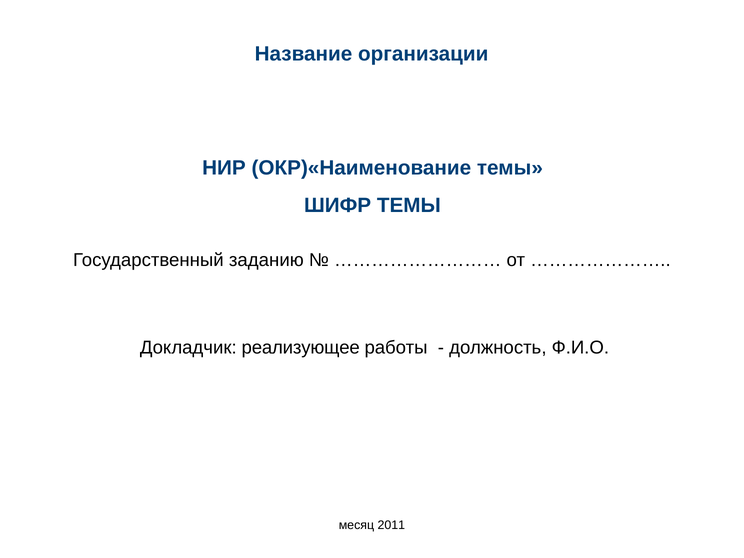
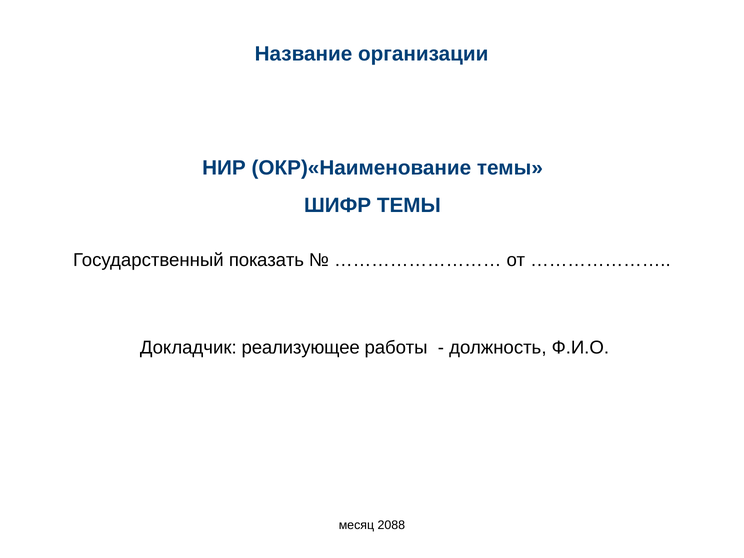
заданию: заданию -> показать
2011: 2011 -> 2088
